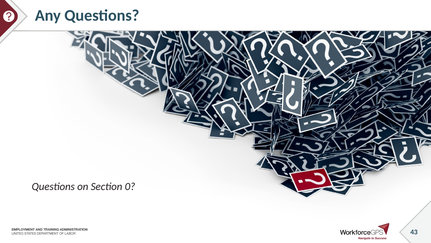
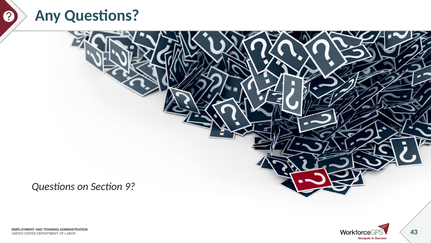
0: 0 -> 9
